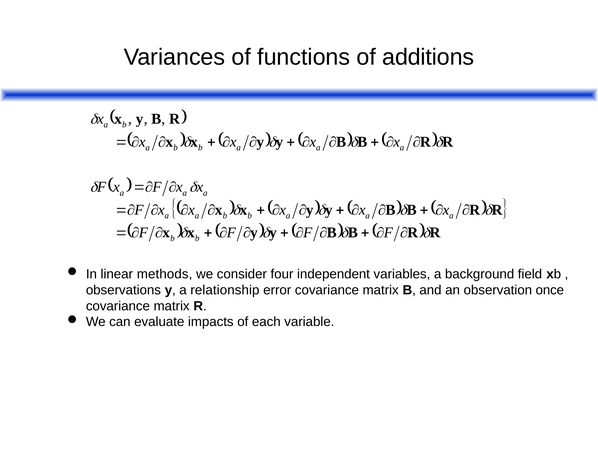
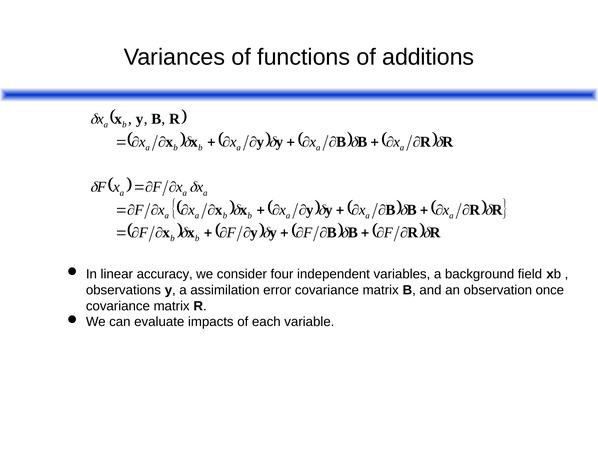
methods: methods -> accuracy
relationship: relationship -> assimilation
